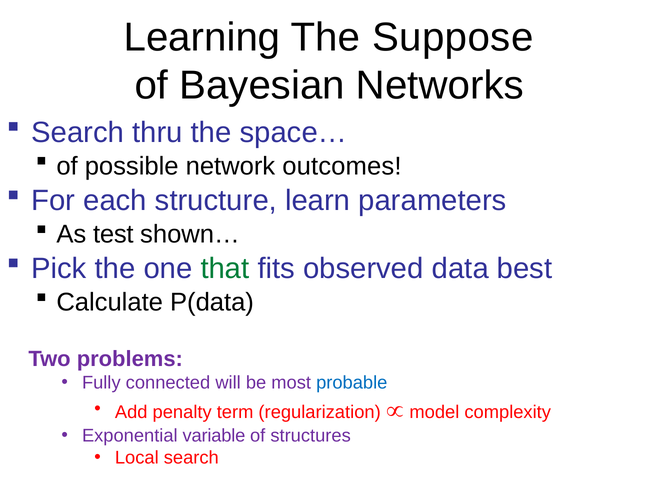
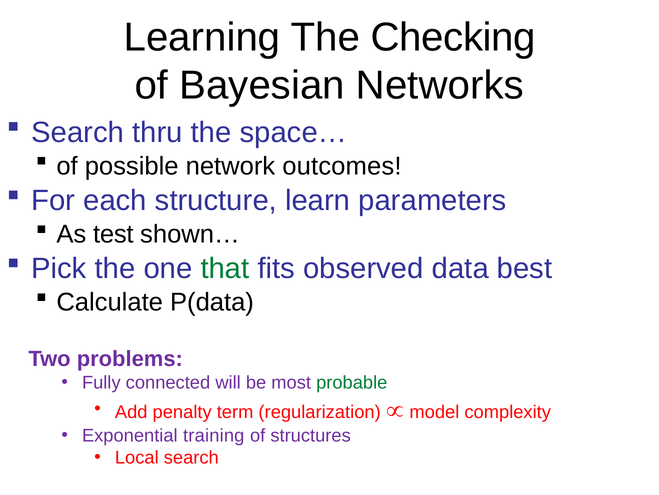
Suppose: Suppose -> Checking
probable colour: blue -> green
variable: variable -> training
